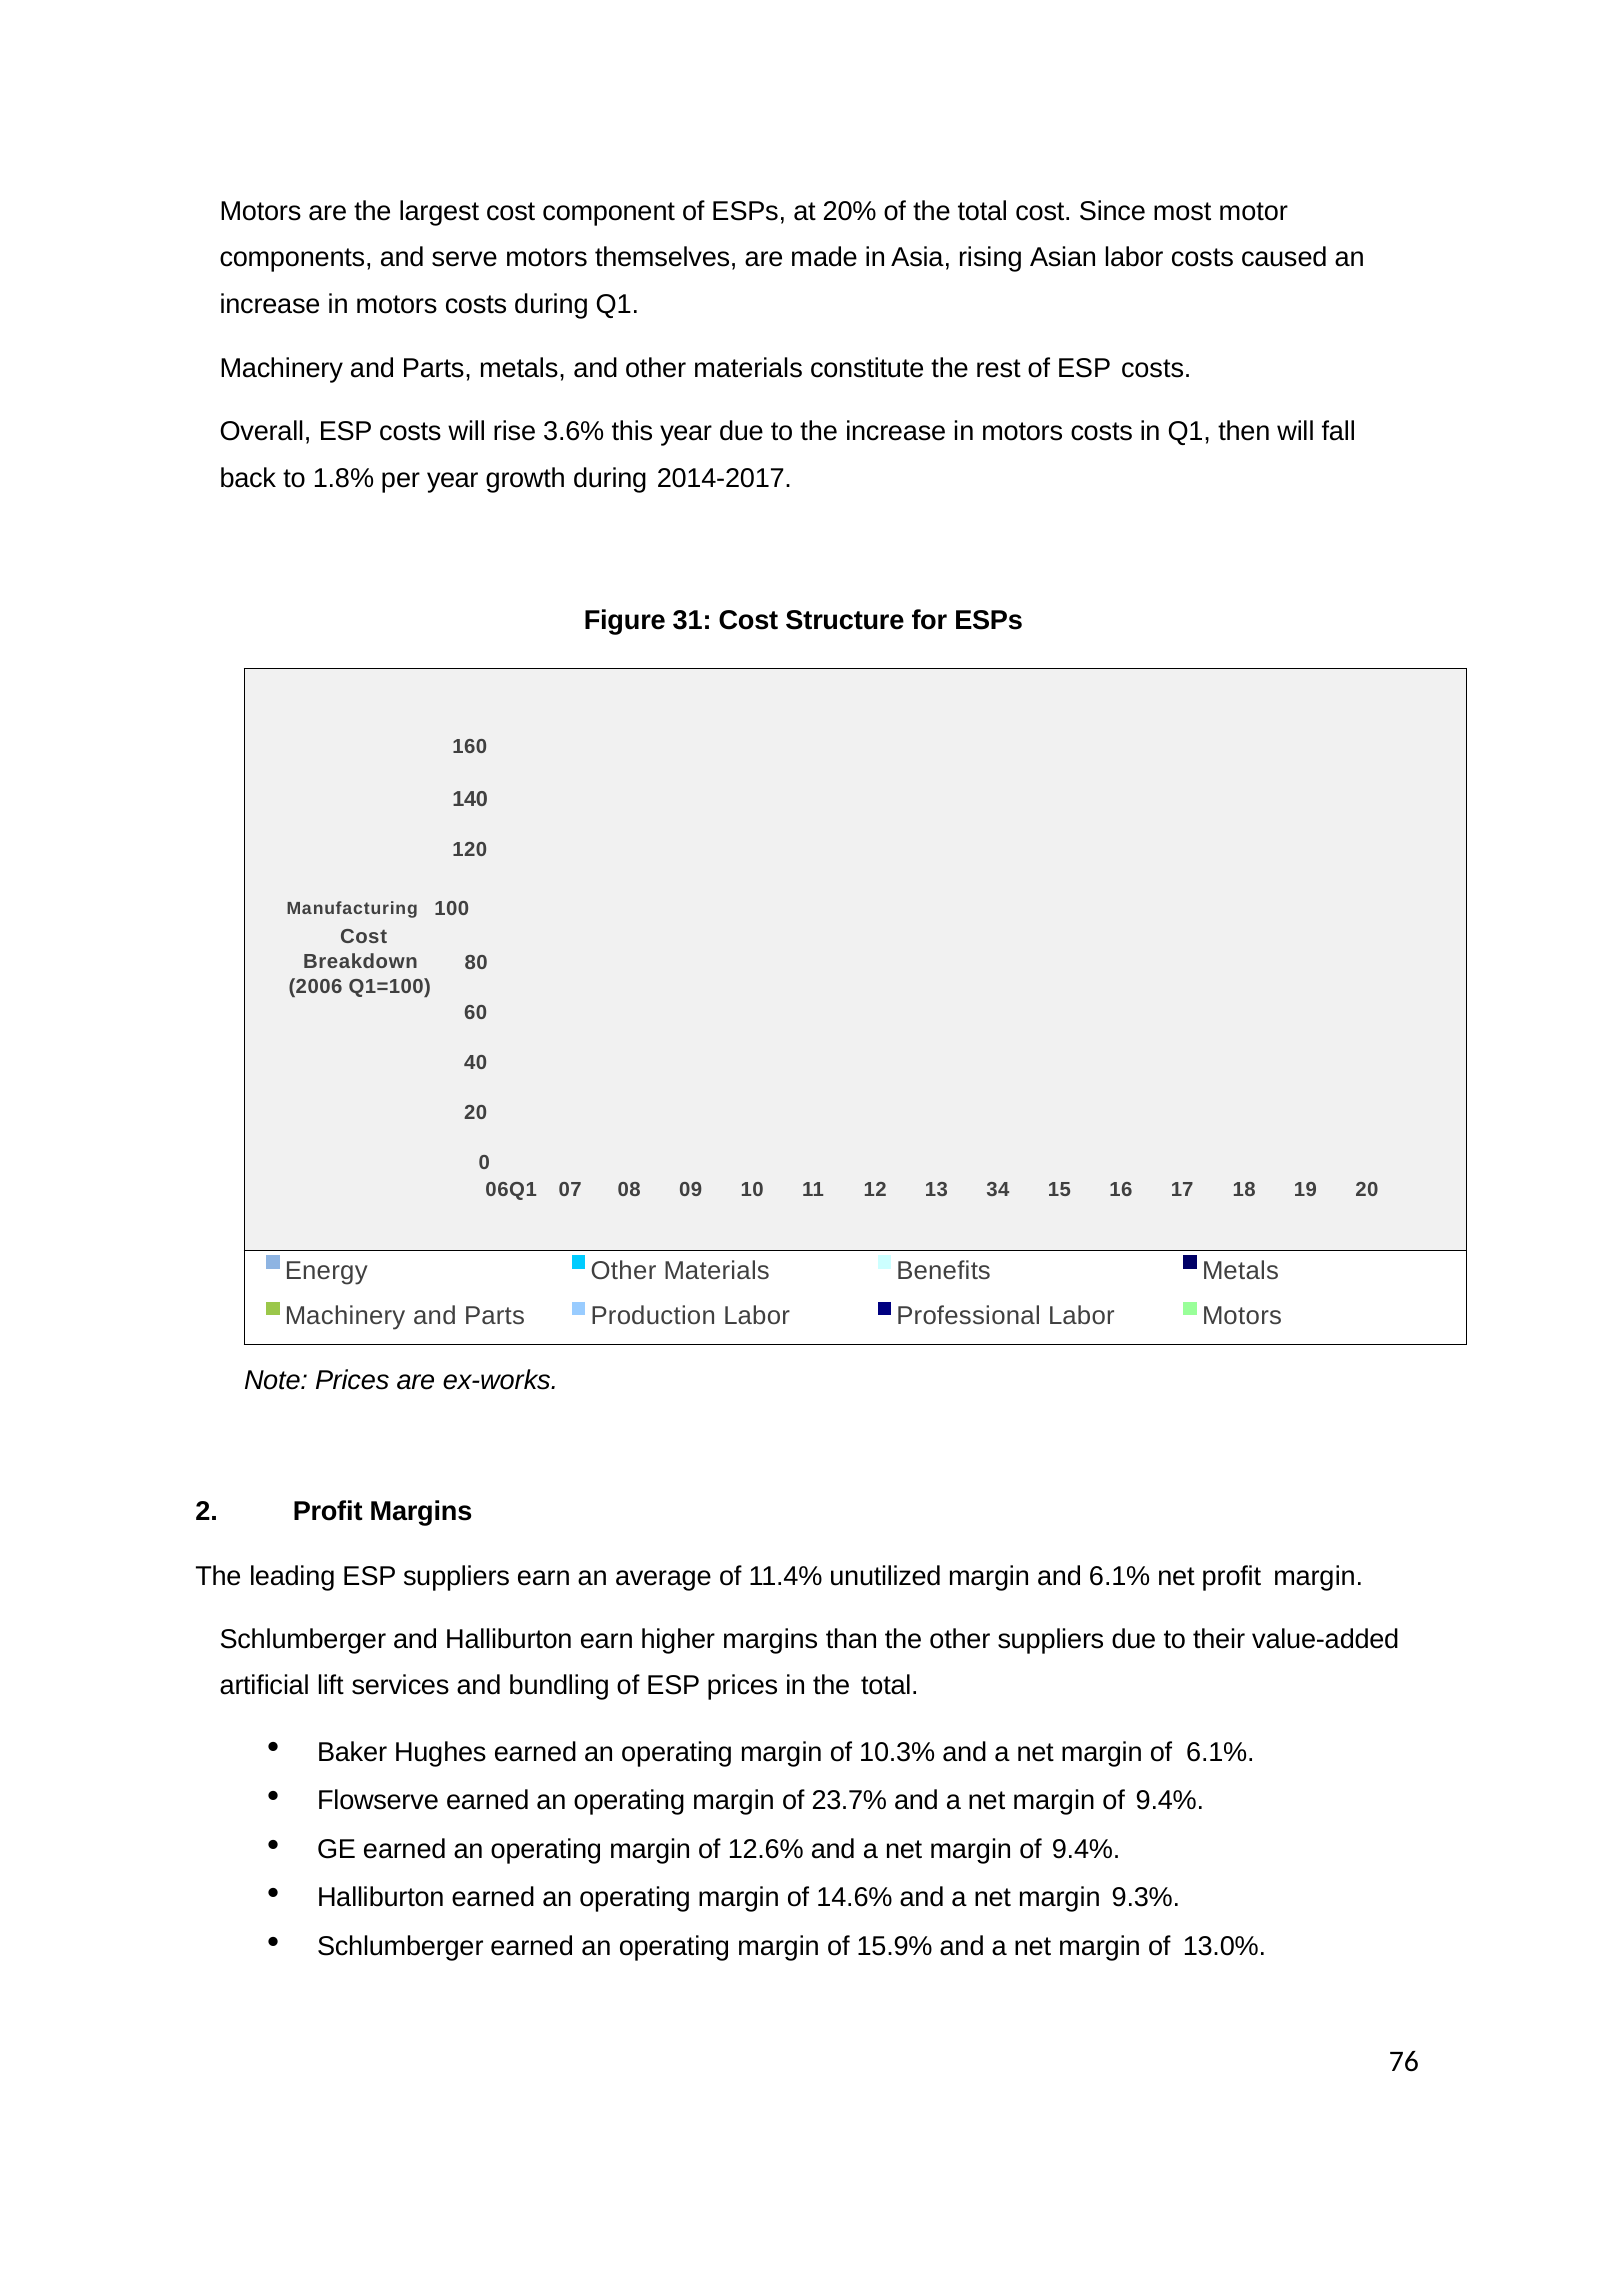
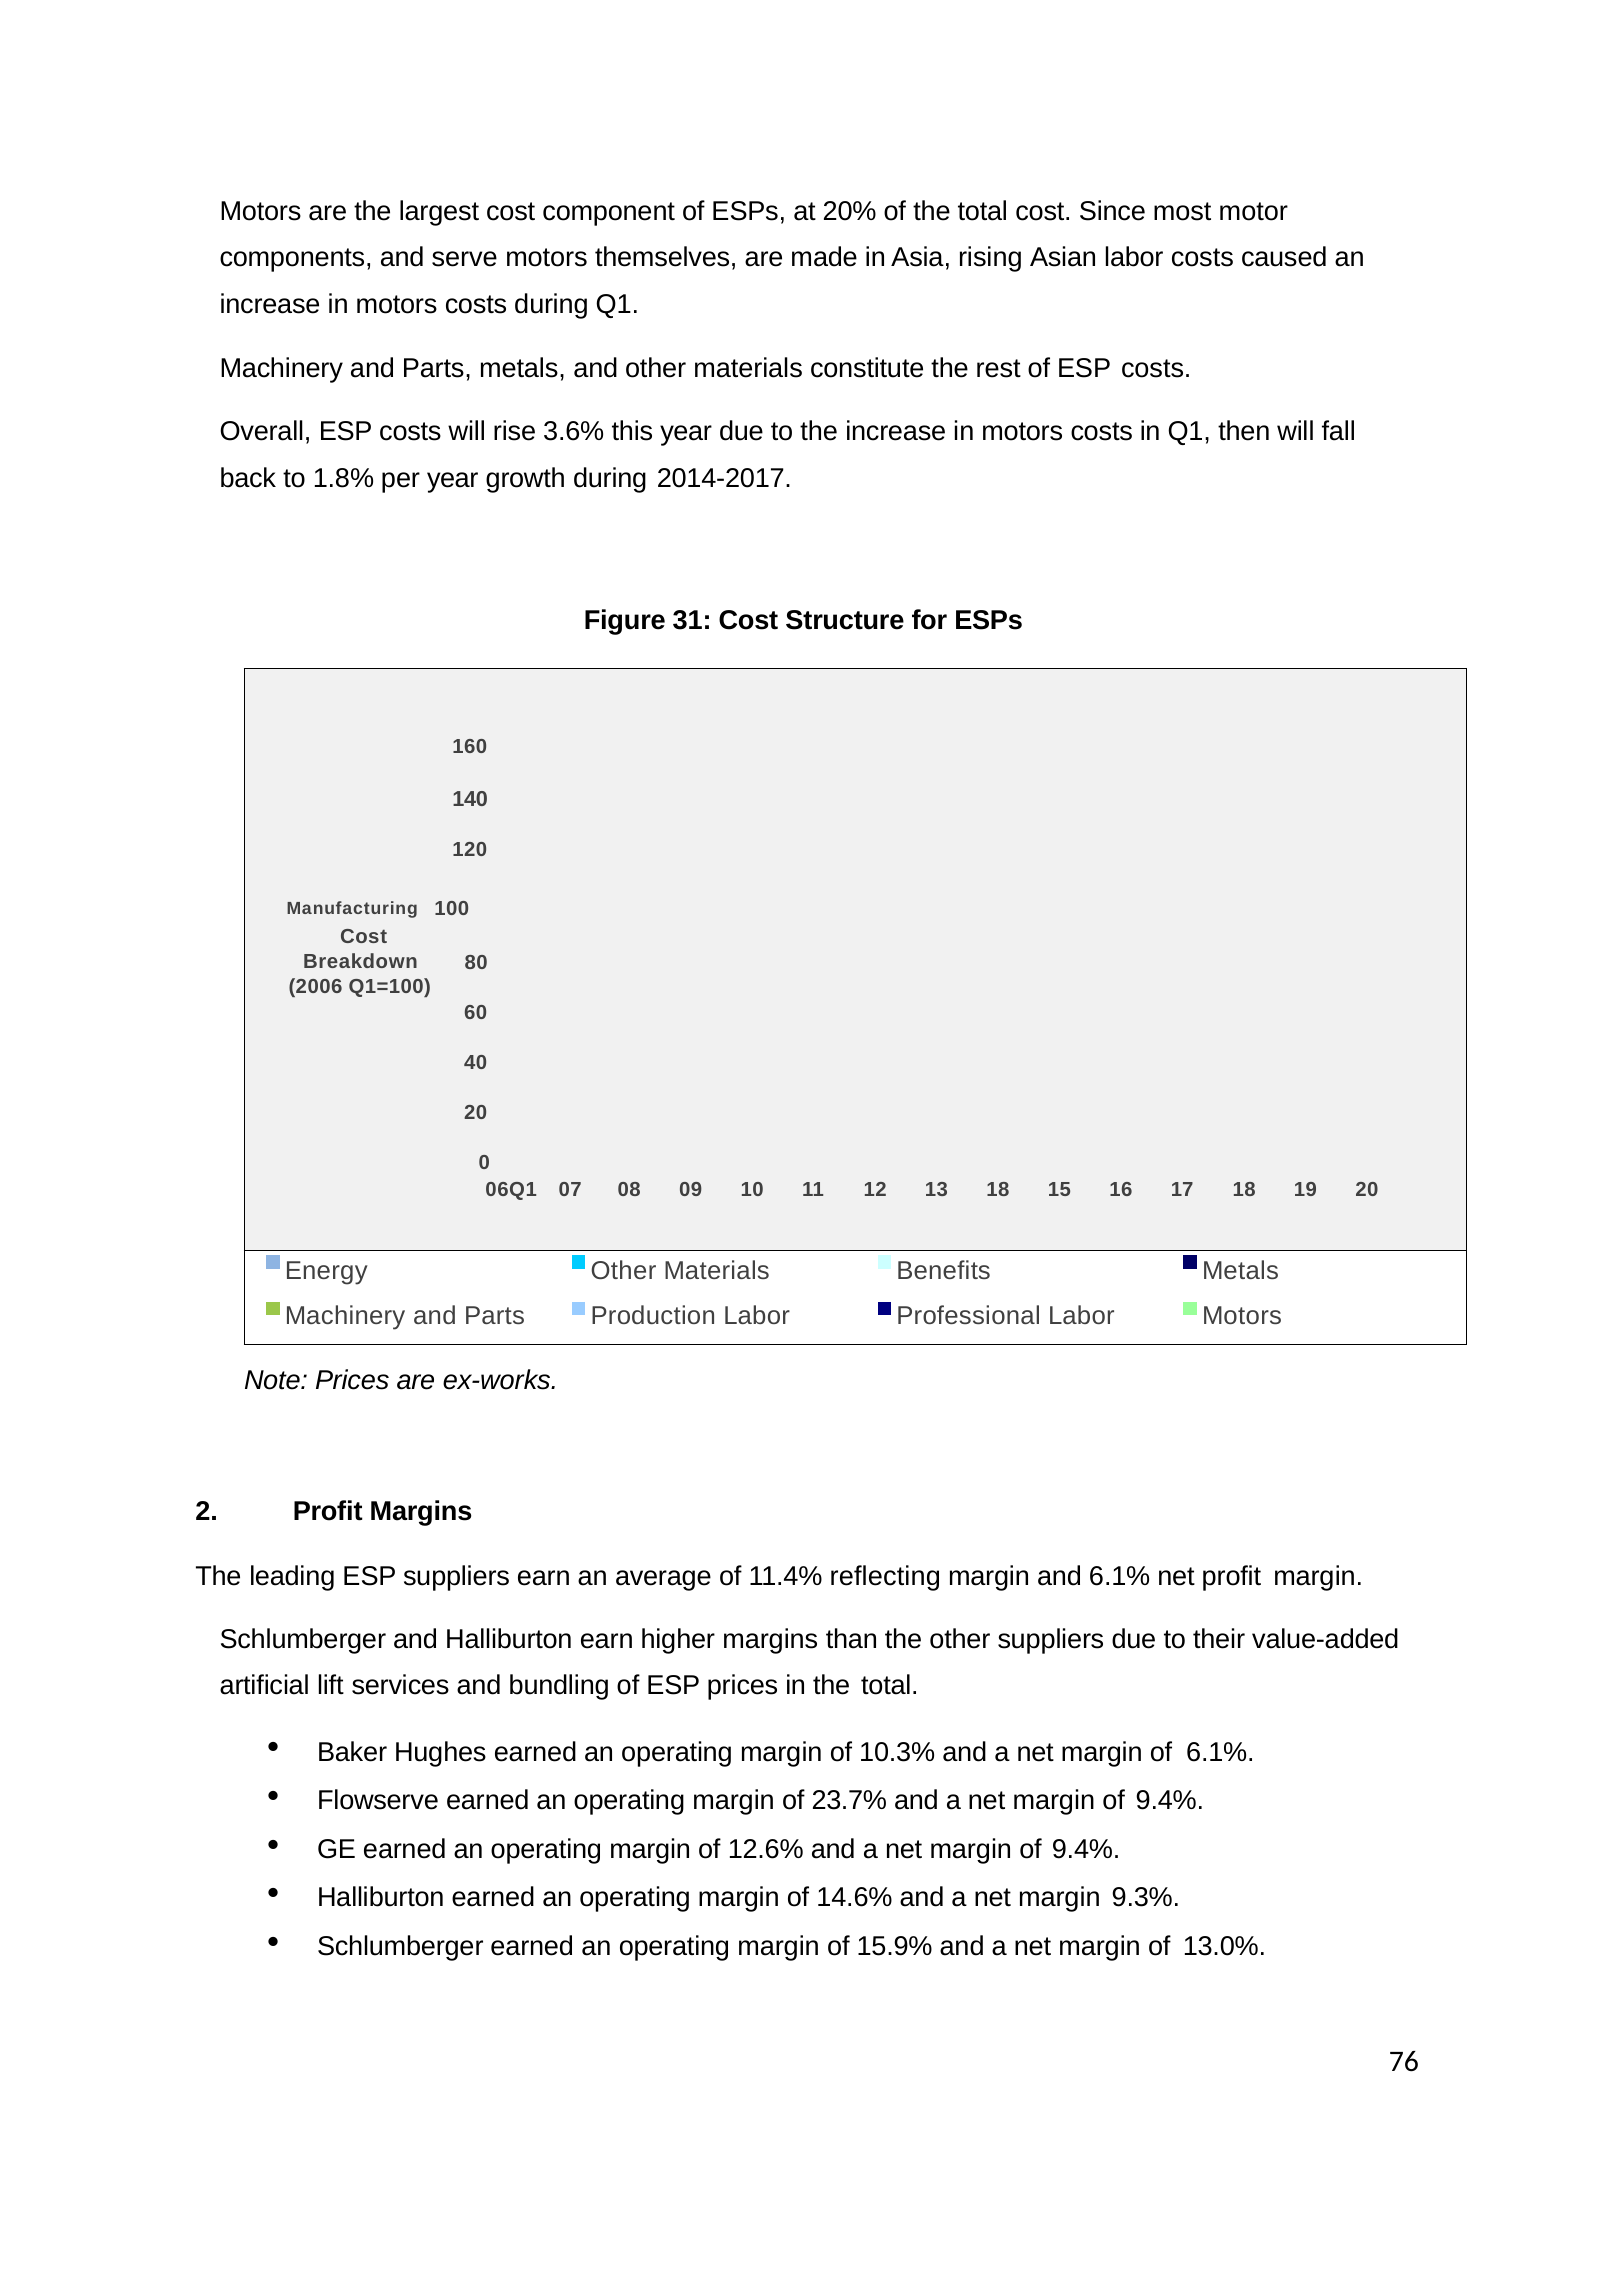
13 34: 34 -> 18
unutilized: unutilized -> reflecting
